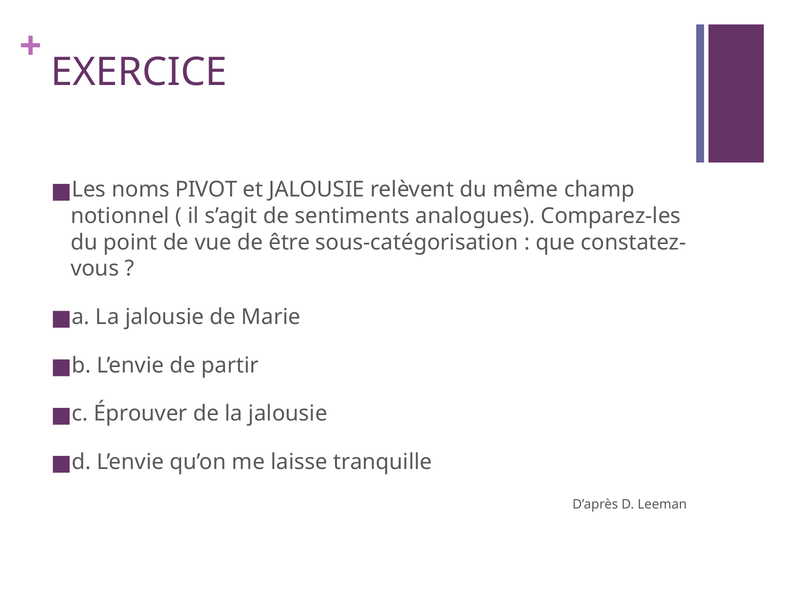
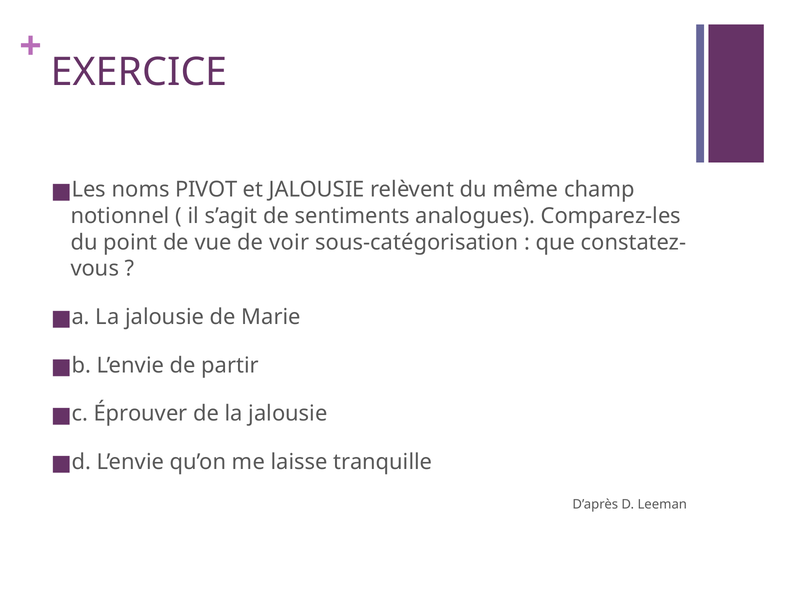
être: être -> voir
